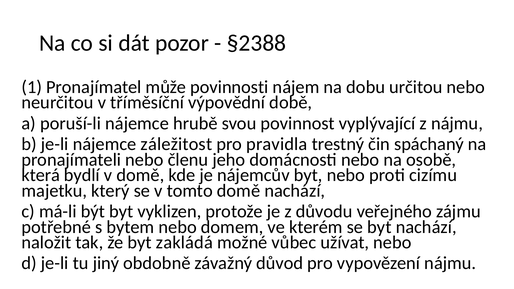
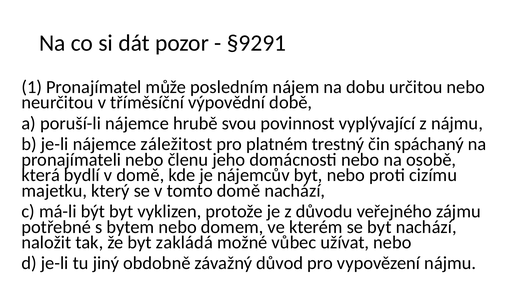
§2388: §2388 -> §9291
povinnosti: povinnosti -> posledním
pravidla: pravidla -> platném
